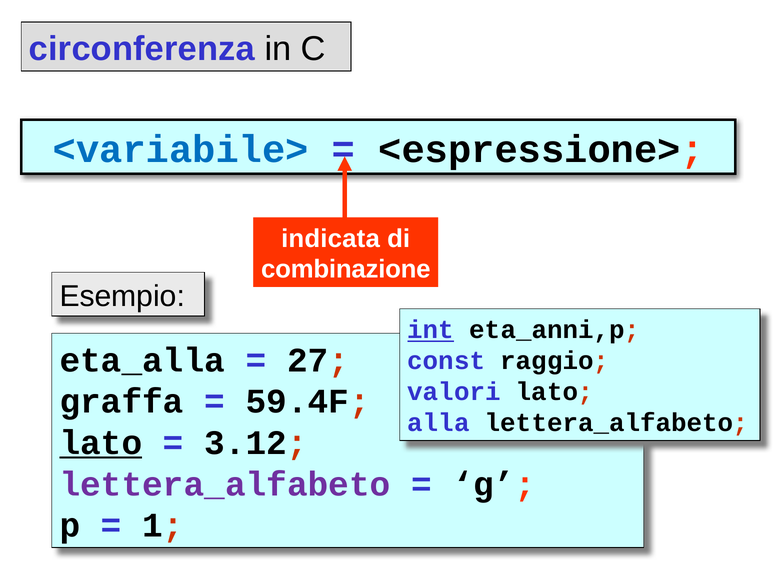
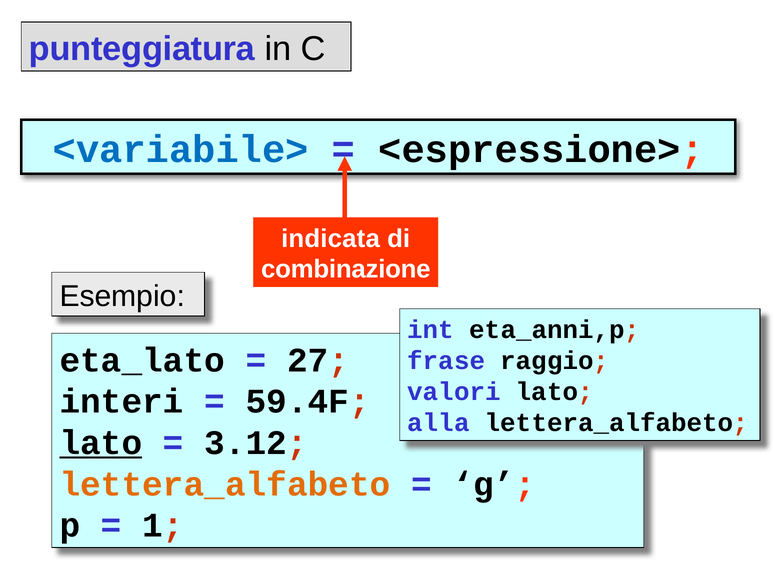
circonferenza: circonferenza -> punteggiatura
int underline: present -> none
eta_alla: eta_alla -> eta_lato
const: const -> frase
graffa: graffa -> interi
lettera_alfabeto at (225, 484) colour: purple -> orange
